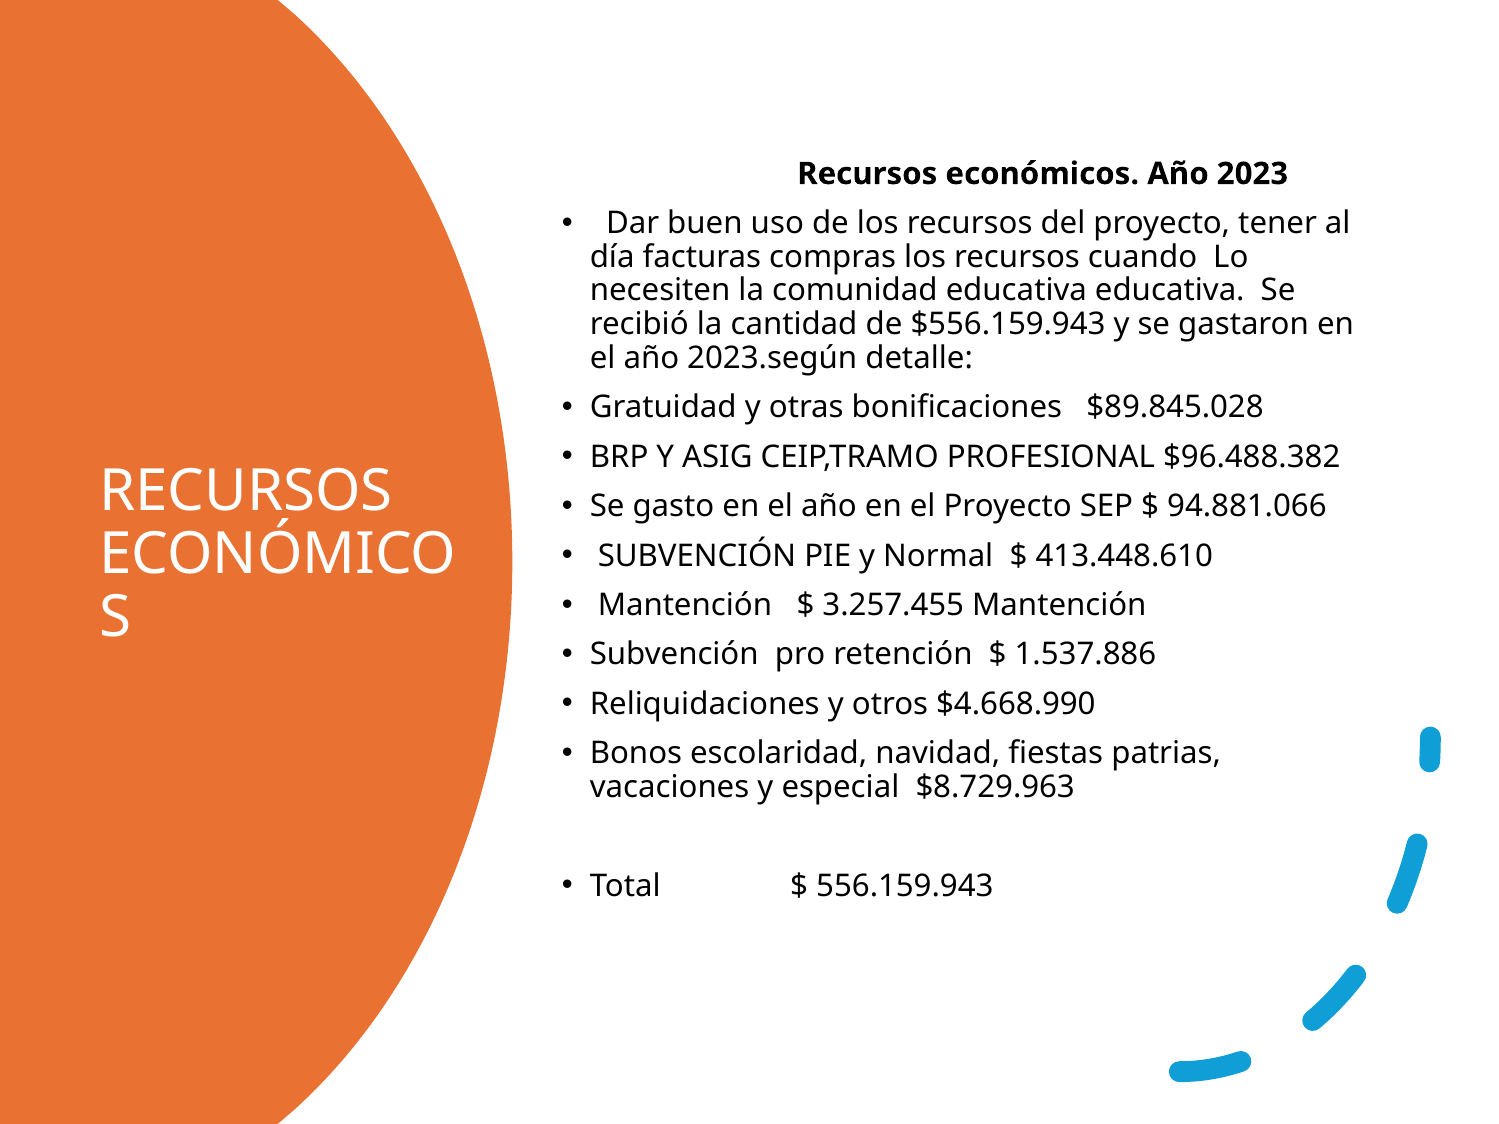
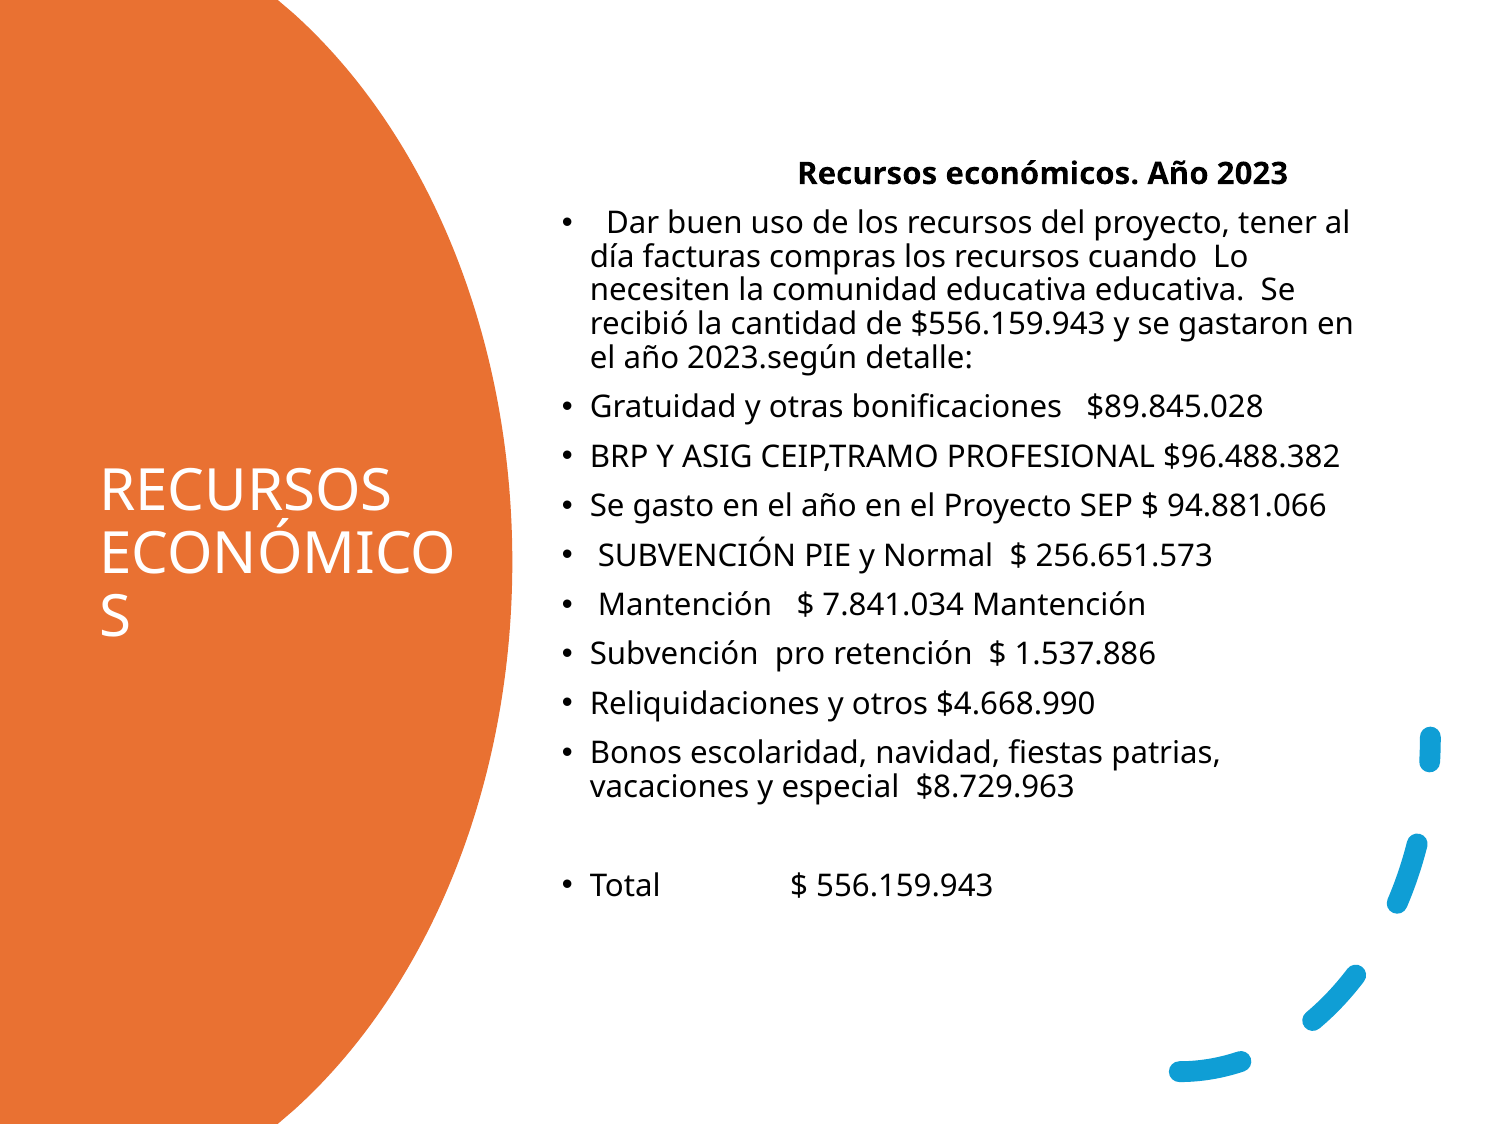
413.448.610: 413.448.610 -> 256.651.573
3.257.455: 3.257.455 -> 7.841.034
